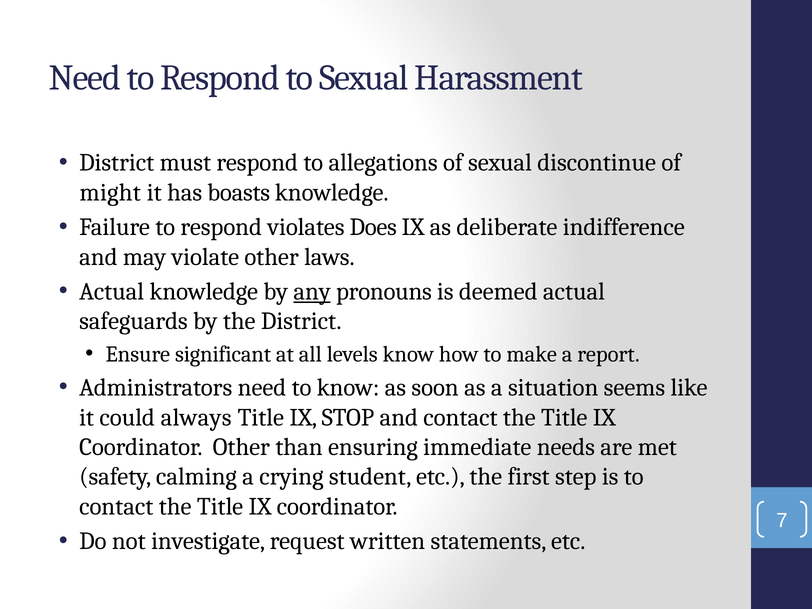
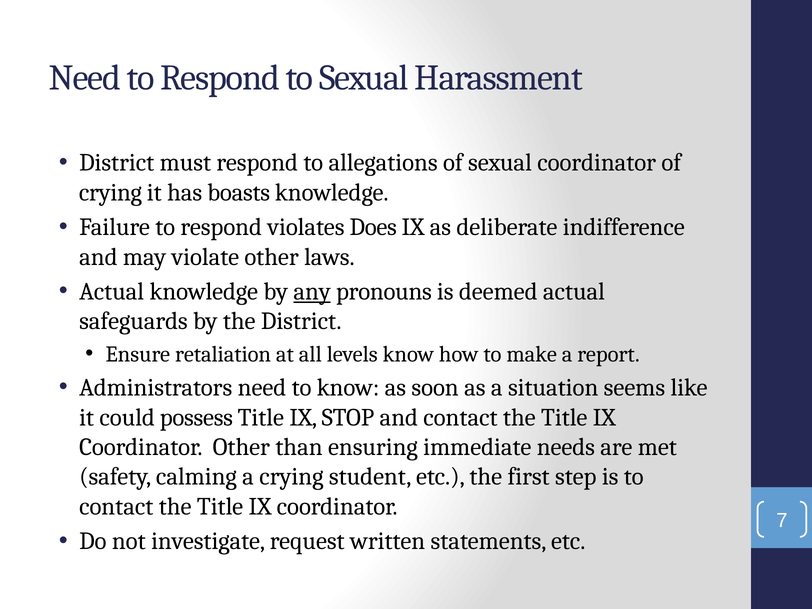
sexual discontinue: discontinue -> coordinator
might at (110, 192): might -> crying
significant: significant -> retaliation
always: always -> possess
